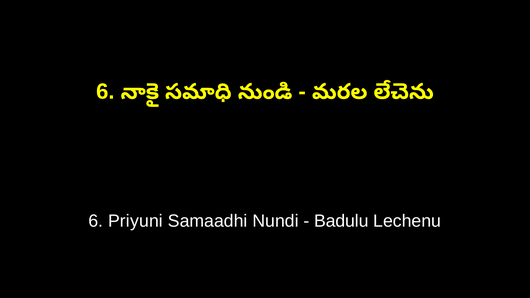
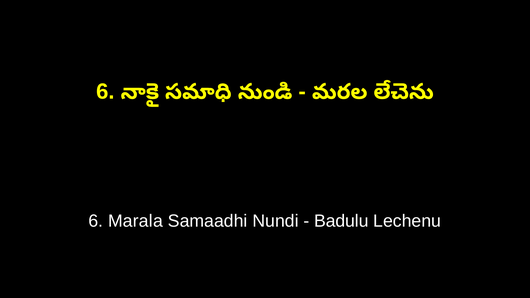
Priyuni: Priyuni -> Marala
